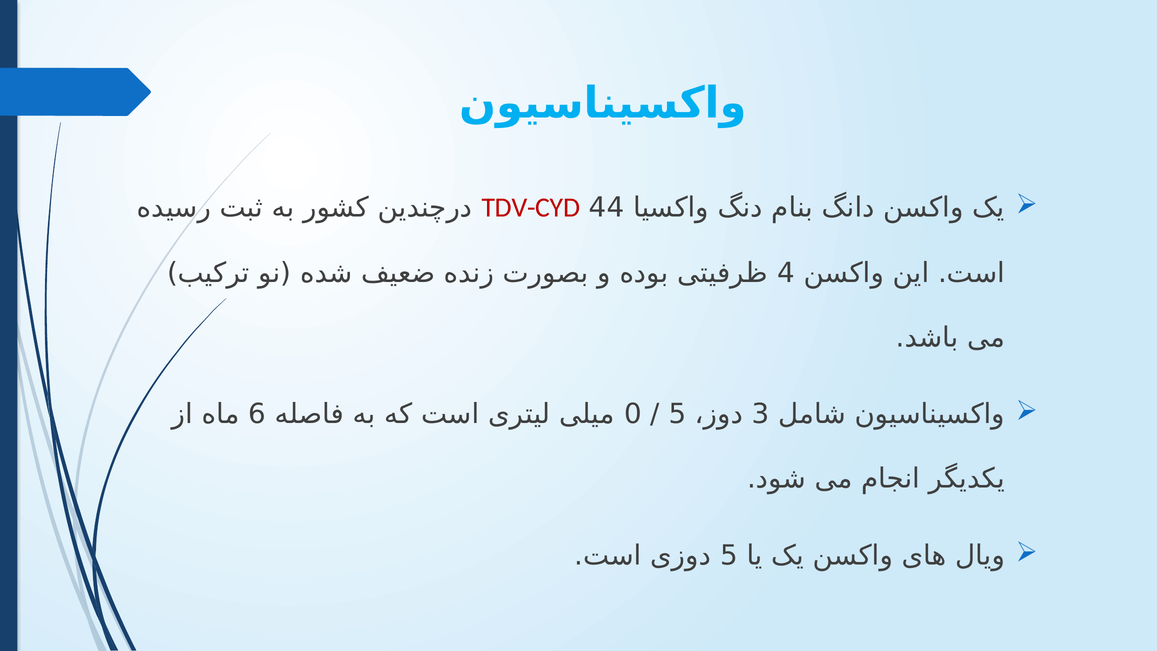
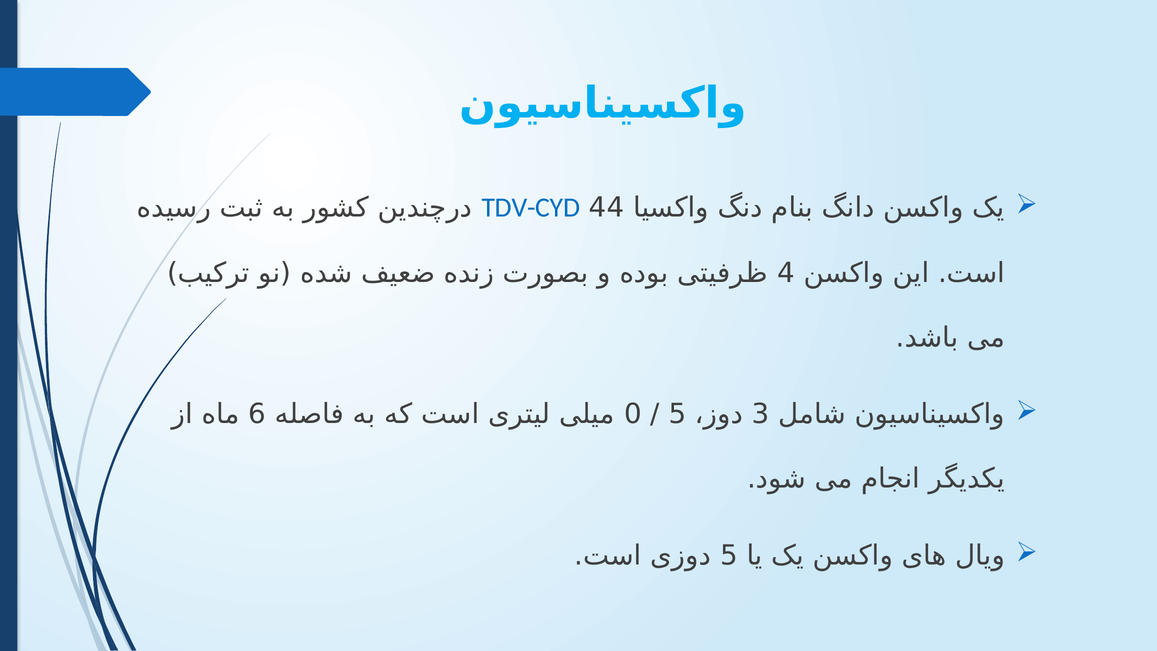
TDV-CYD colour: red -> blue
